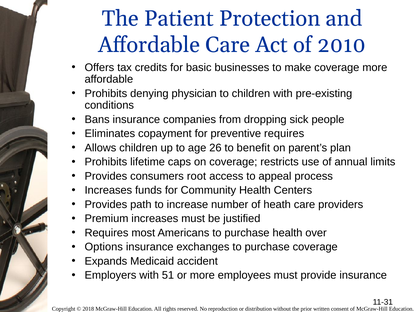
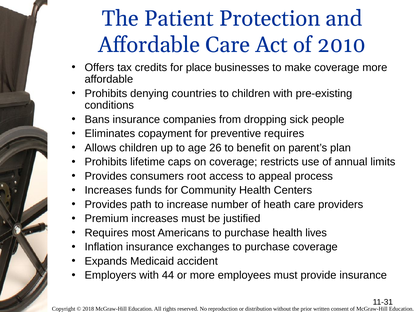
basic: basic -> place
physician: physician -> countries
over: over -> lives
Options: Options -> Inflation
51: 51 -> 44
